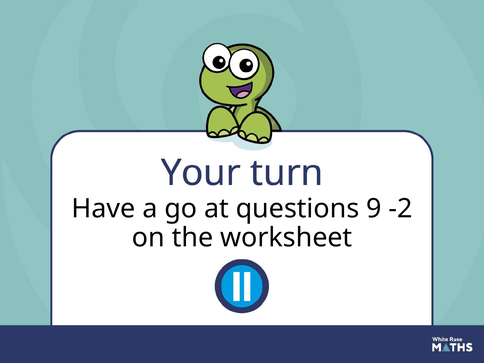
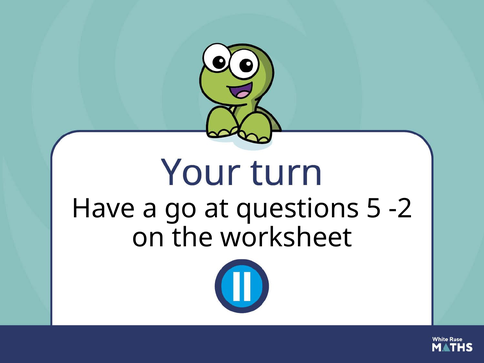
9: 9 -> 5
